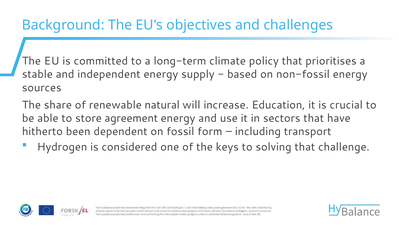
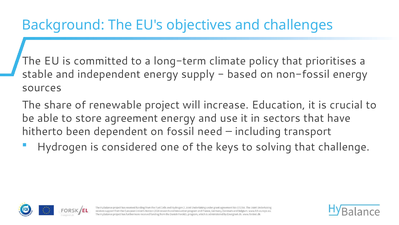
natural: natural -> project
form: form -> need
